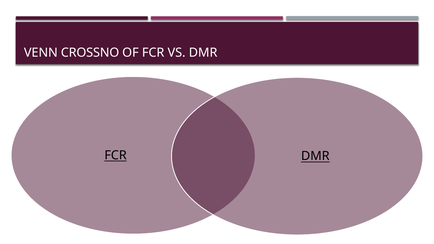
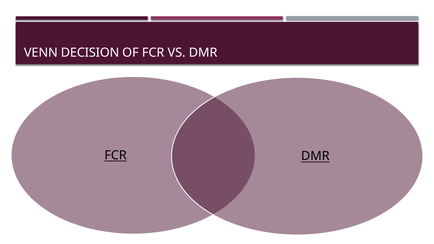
CROSSNO: CROSSNO -> DECISION
